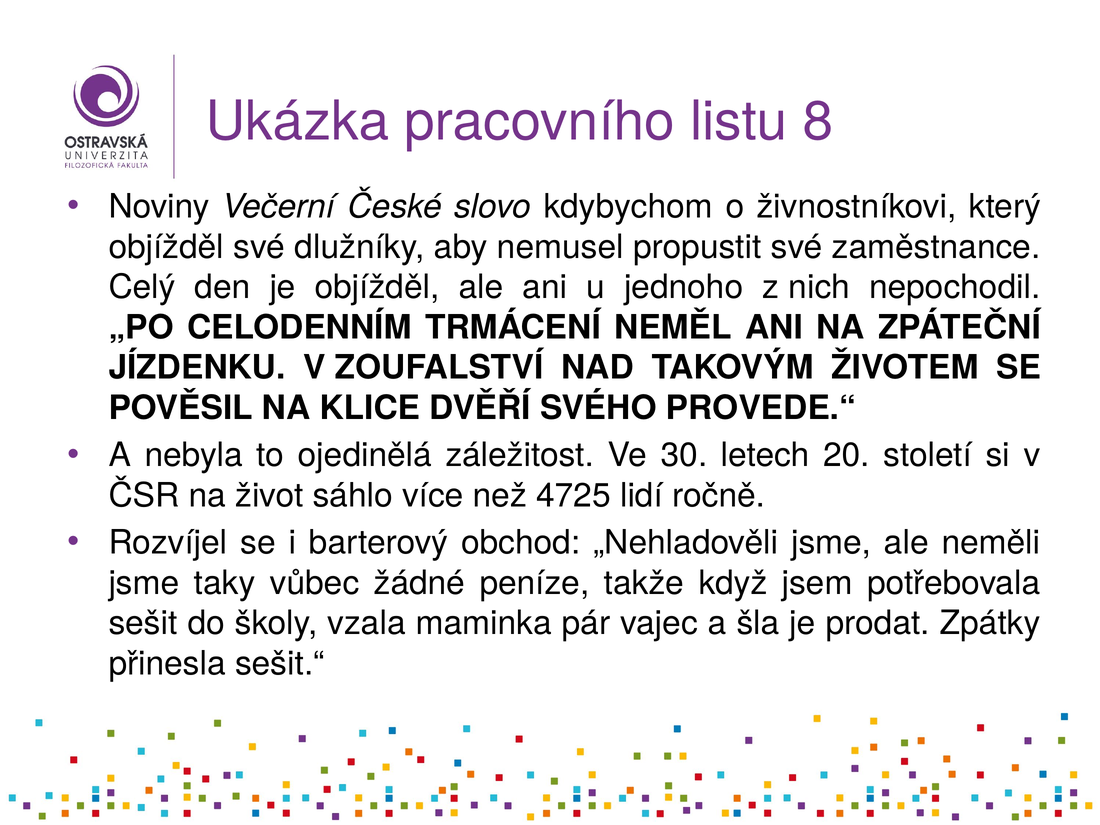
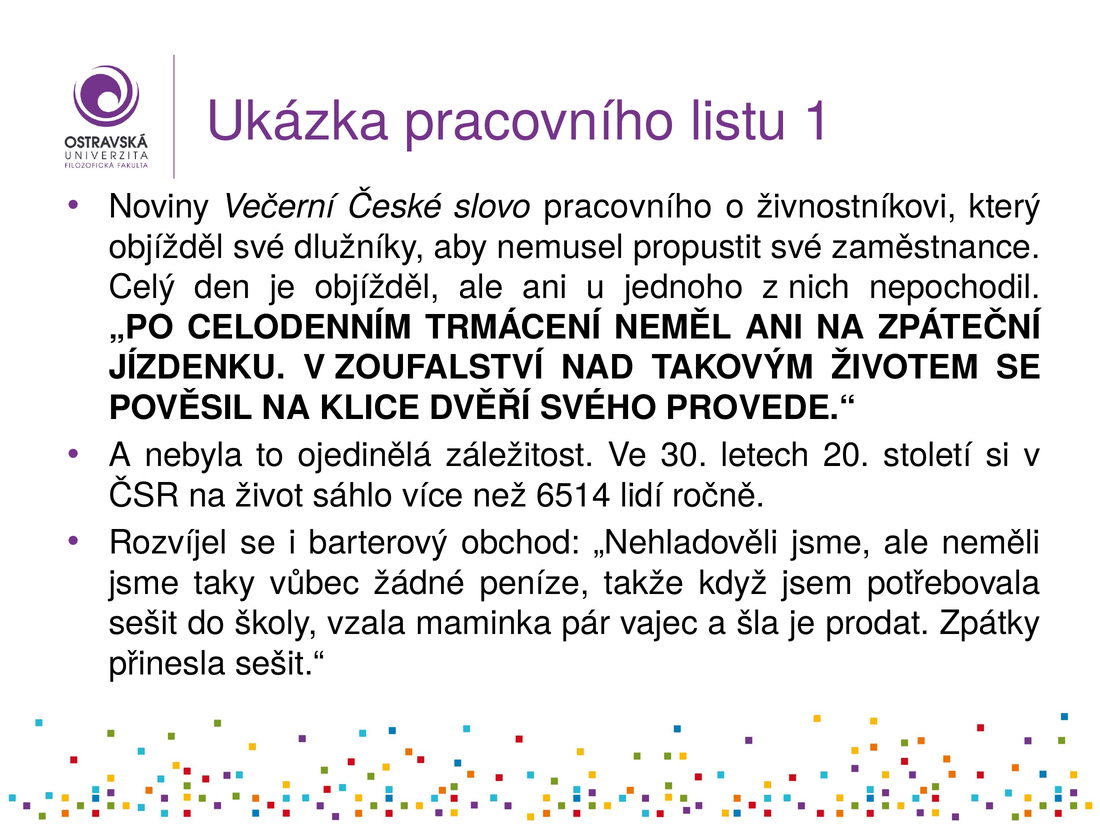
8: 8 -> 1
slovo kdybychom: kdybychom -> pracovního
4725: 4725 -> 6514
